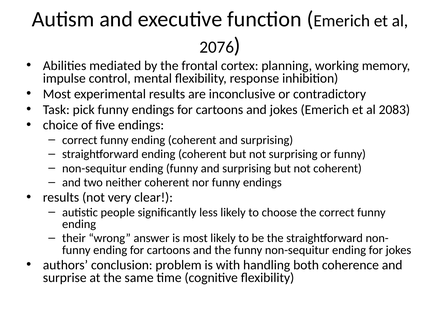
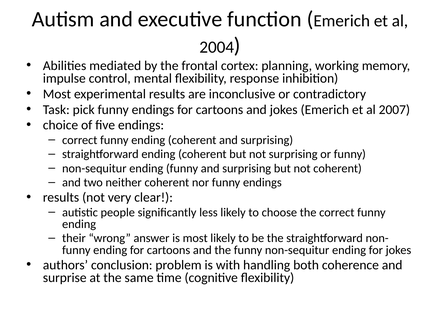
2076: 2076 -> 2004
2083: 2083 -> 2007
